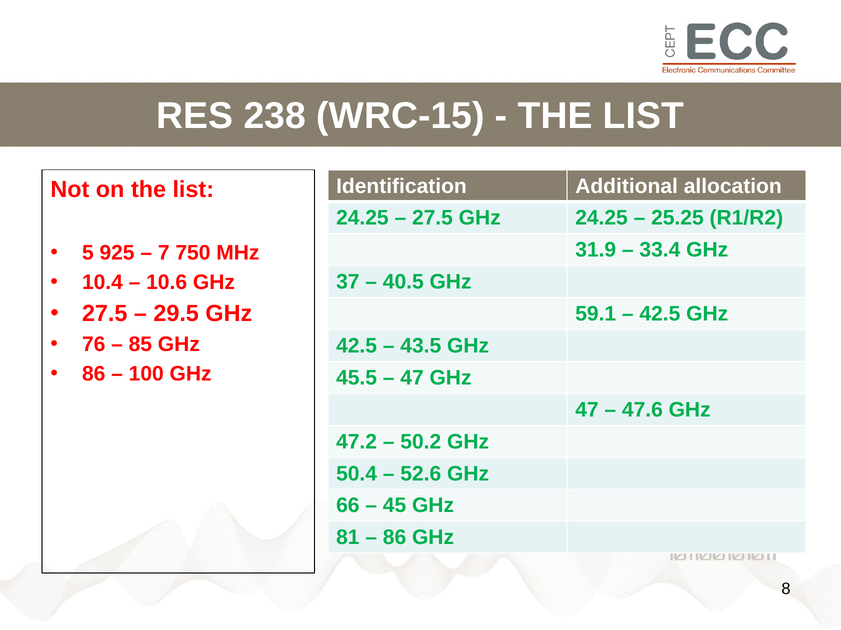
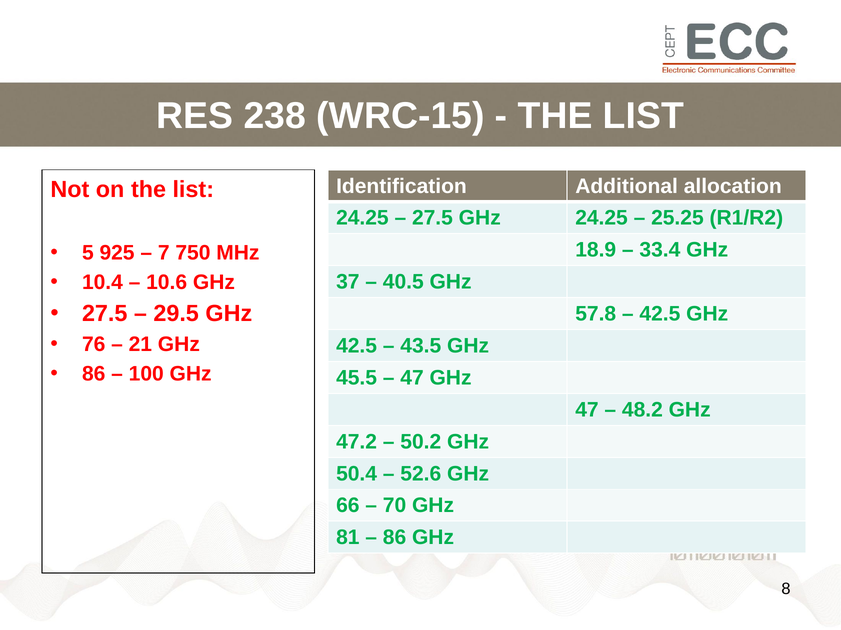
31.9: 31.9 -> 18.9
59.1: 59.1 -> 57.8
85: 85 -> 21
47.6: 47.6 -> 48.2
45: 45 -> 70
